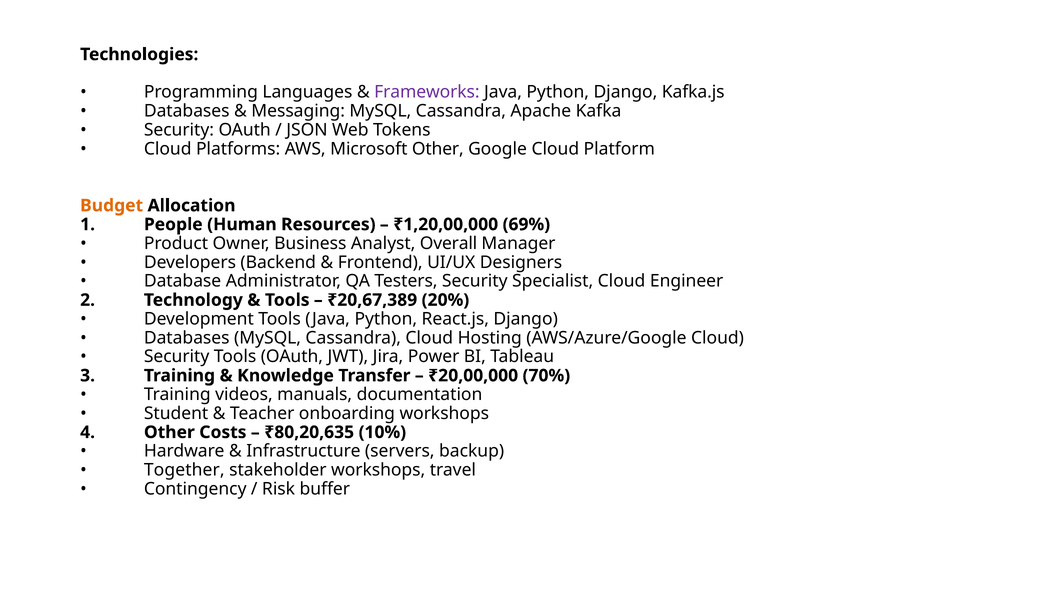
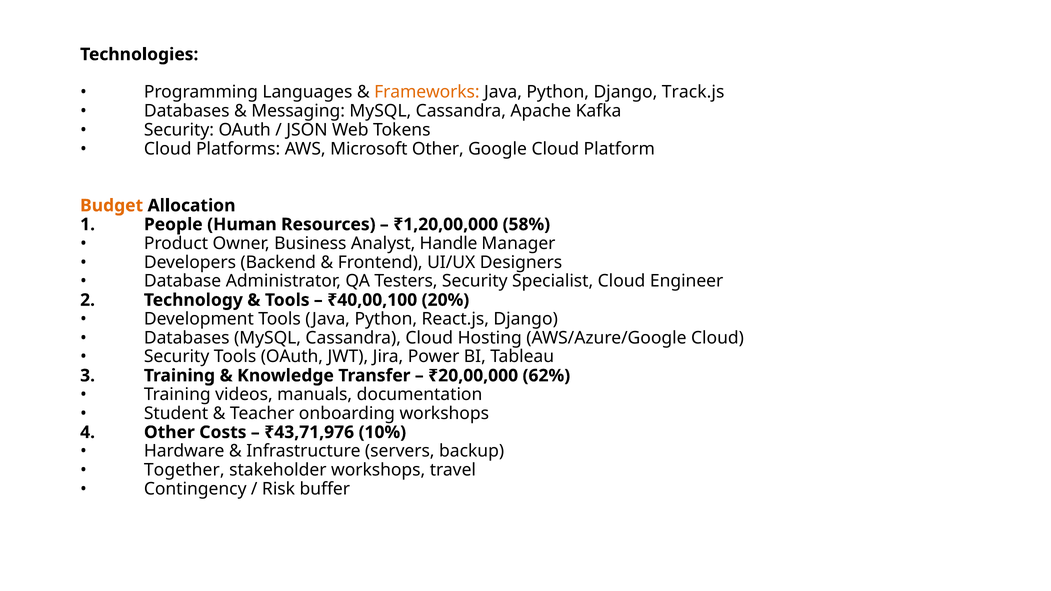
Frameworks colour: purple -> orange
Kafka.js: Kafka.js -> Track.js
69%: 69% -> 58%
Overall: Overall -> Handle
₹20,67,389: ₹20,67,389 -> ₹40,00,100
70%: 70% -> 62%
₹80,20,635: ₹80,20,635 -> ₹43,71,976
